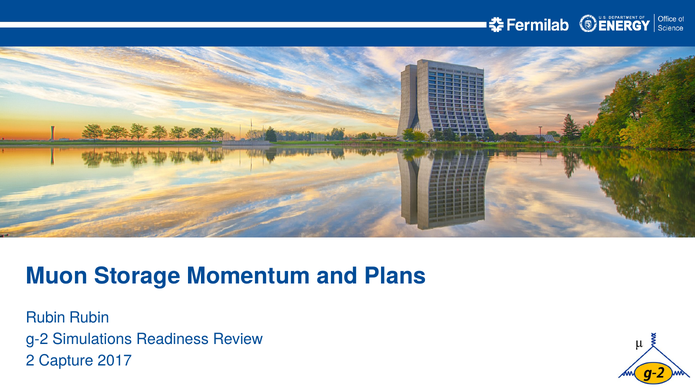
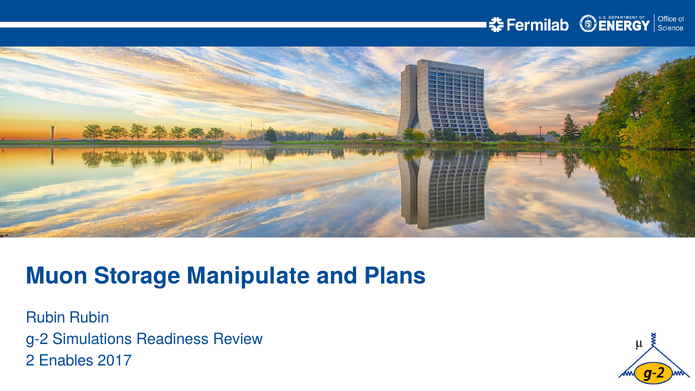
Momentum: Momentum -> Manipulate
Capture: Capture -> Enables
